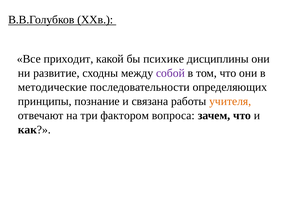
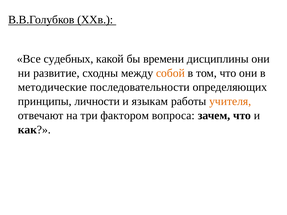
приходит: приходит -> судебных
психике: психике -> времени
собой colour: purple -> orange
познание: познание -> личности
связана: связана -> языкам
